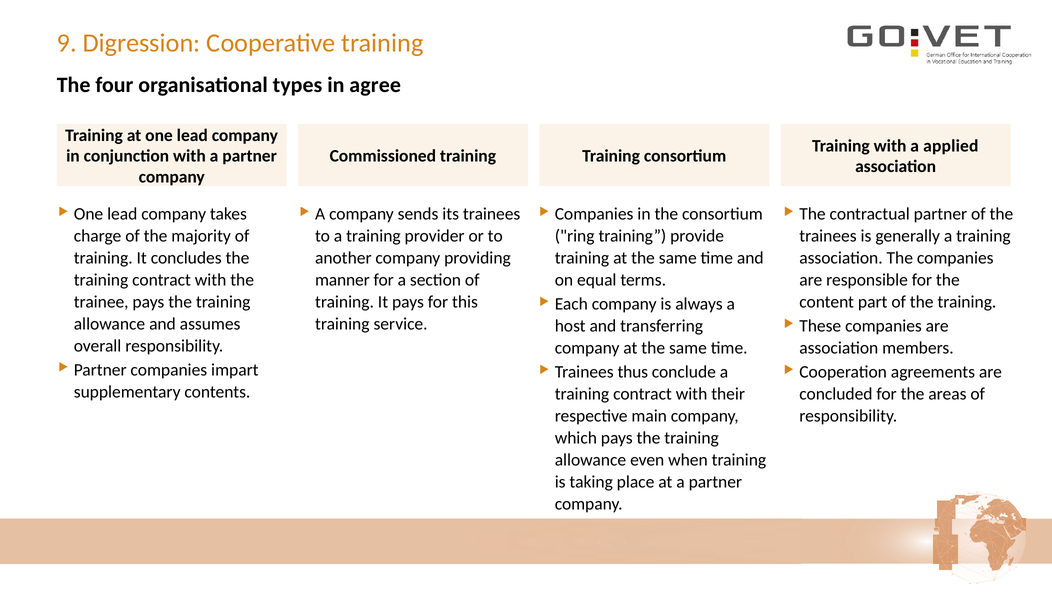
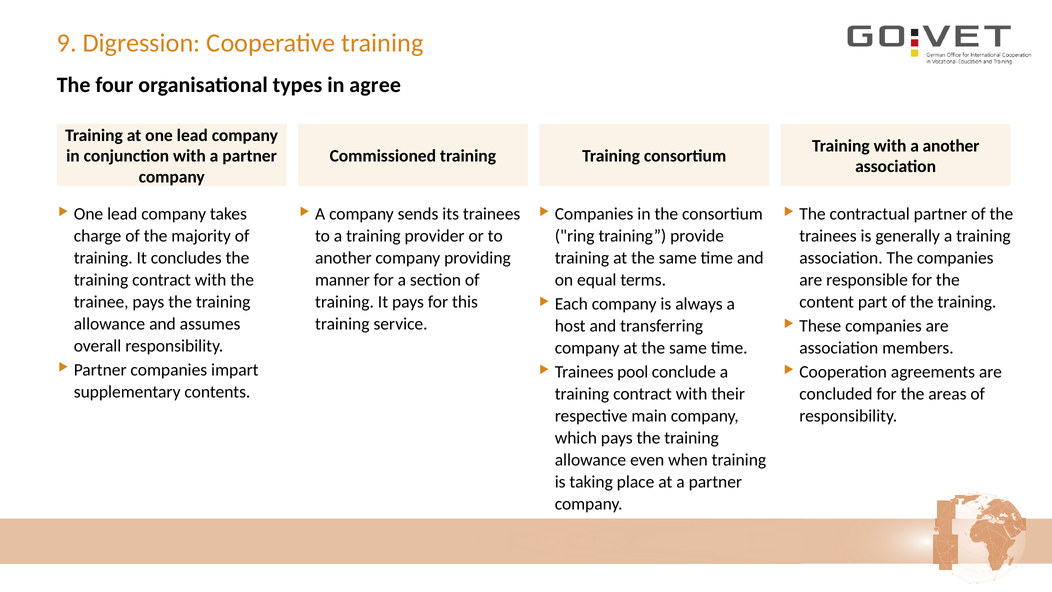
a applied: applied -> another
thus: thus -> pool
